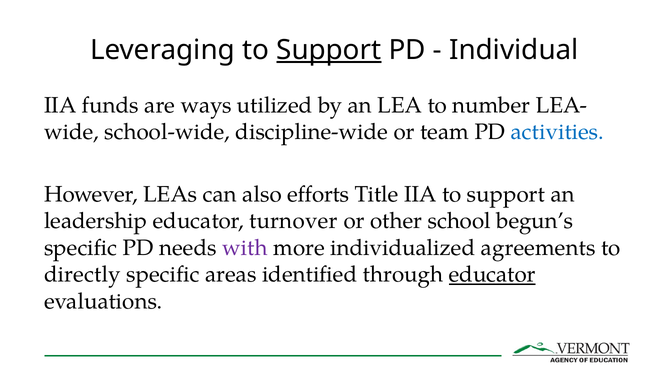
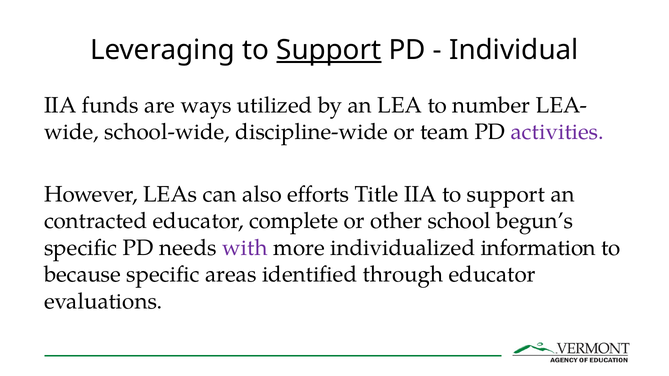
activities colour: blue -> purple
leadership: leadership -> contracted
turnover: turnover -> complete
agreements: agreements -> information
directly: directly -> because
educator at (492, 275) underline: present -> none
